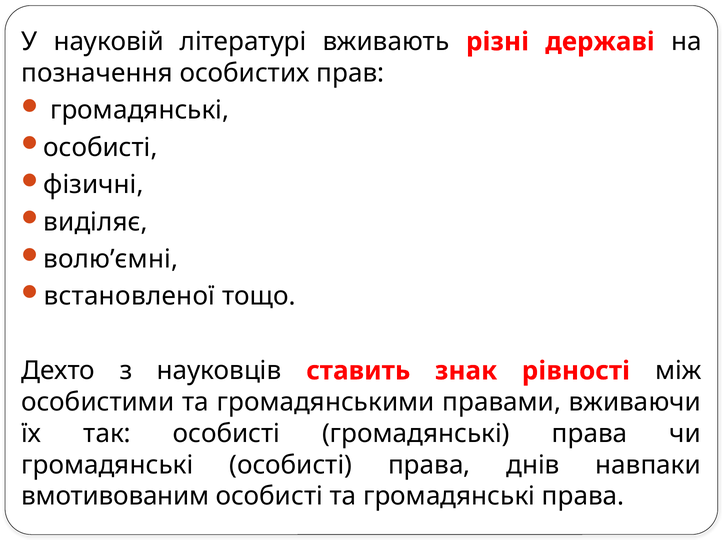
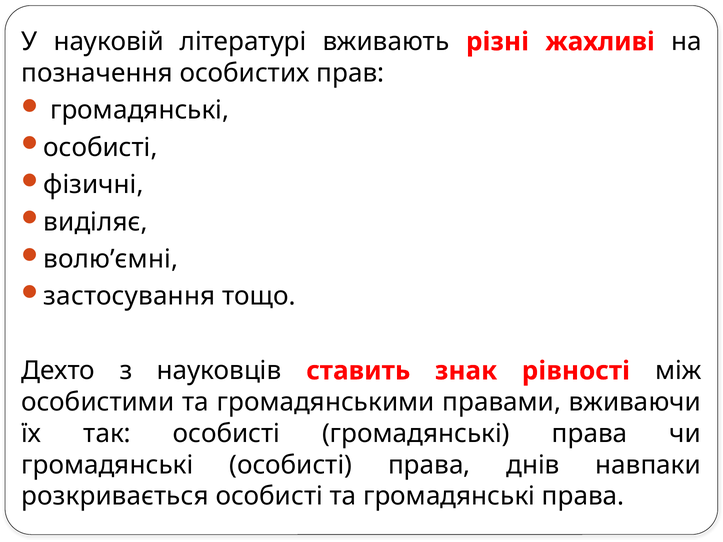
державі: державі -> жахливі
встановленої: встановленої -> застосування
вмотивованим: вмотивованим -> розкривається
